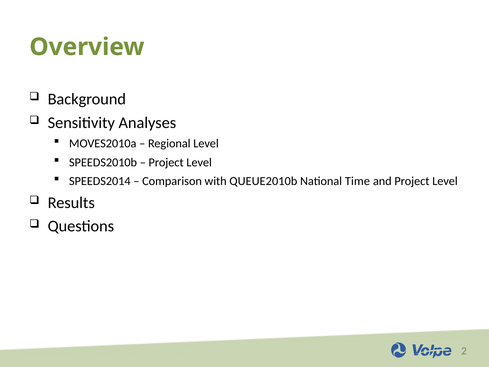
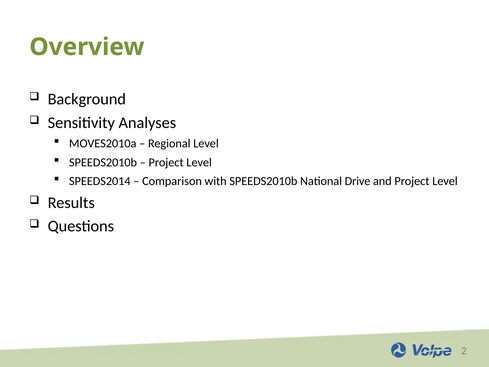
with QUEUE2010b: QUEUE2010b -> SPEEDS2010b
Time: Time -> Drive
